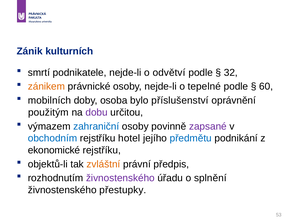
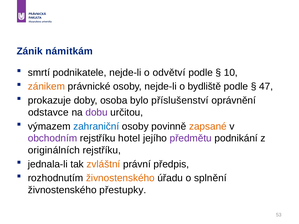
kulturních: kulturních -> námitkám
32: 32 -> 10
tepelné: tepelné -> bydliště
60: 60 -> 47
mobilních: mobilních -> prokazuje
použitým: použitým -> odstavce
zapsané colour: purple -> orange
obchodním colour: blue -> purple
předmětu colour: blue -> purple
ekonomické: ekonomické -> originálních
objektů-li: objektů-li -> jednala-li
živnostenského at (120, 178) colour: purple -> orange
